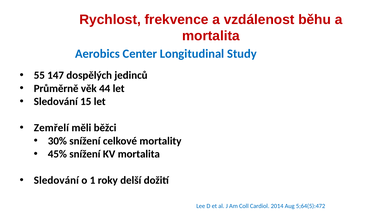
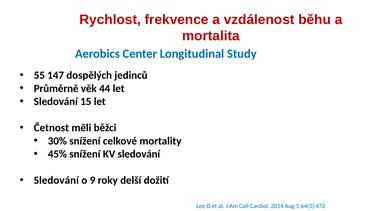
Zemřelí: Zemřelí -> Četnost
KV mortalita: mortalita -> sledování
1: 1 -> 9
